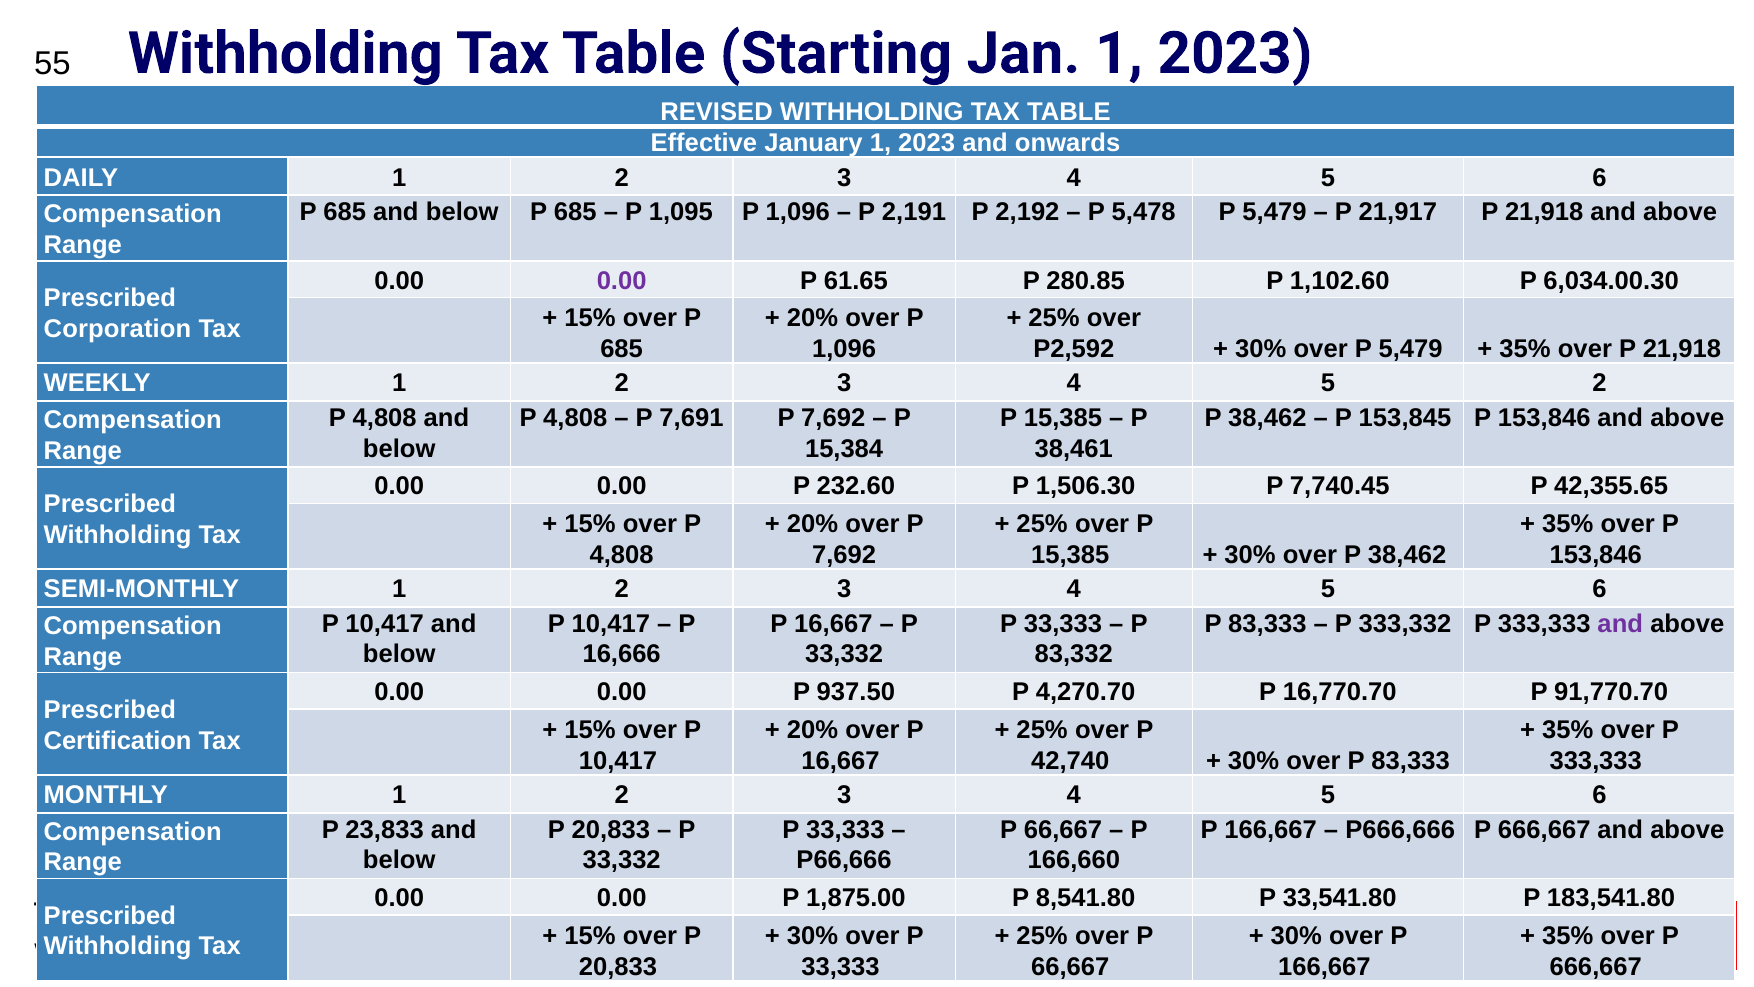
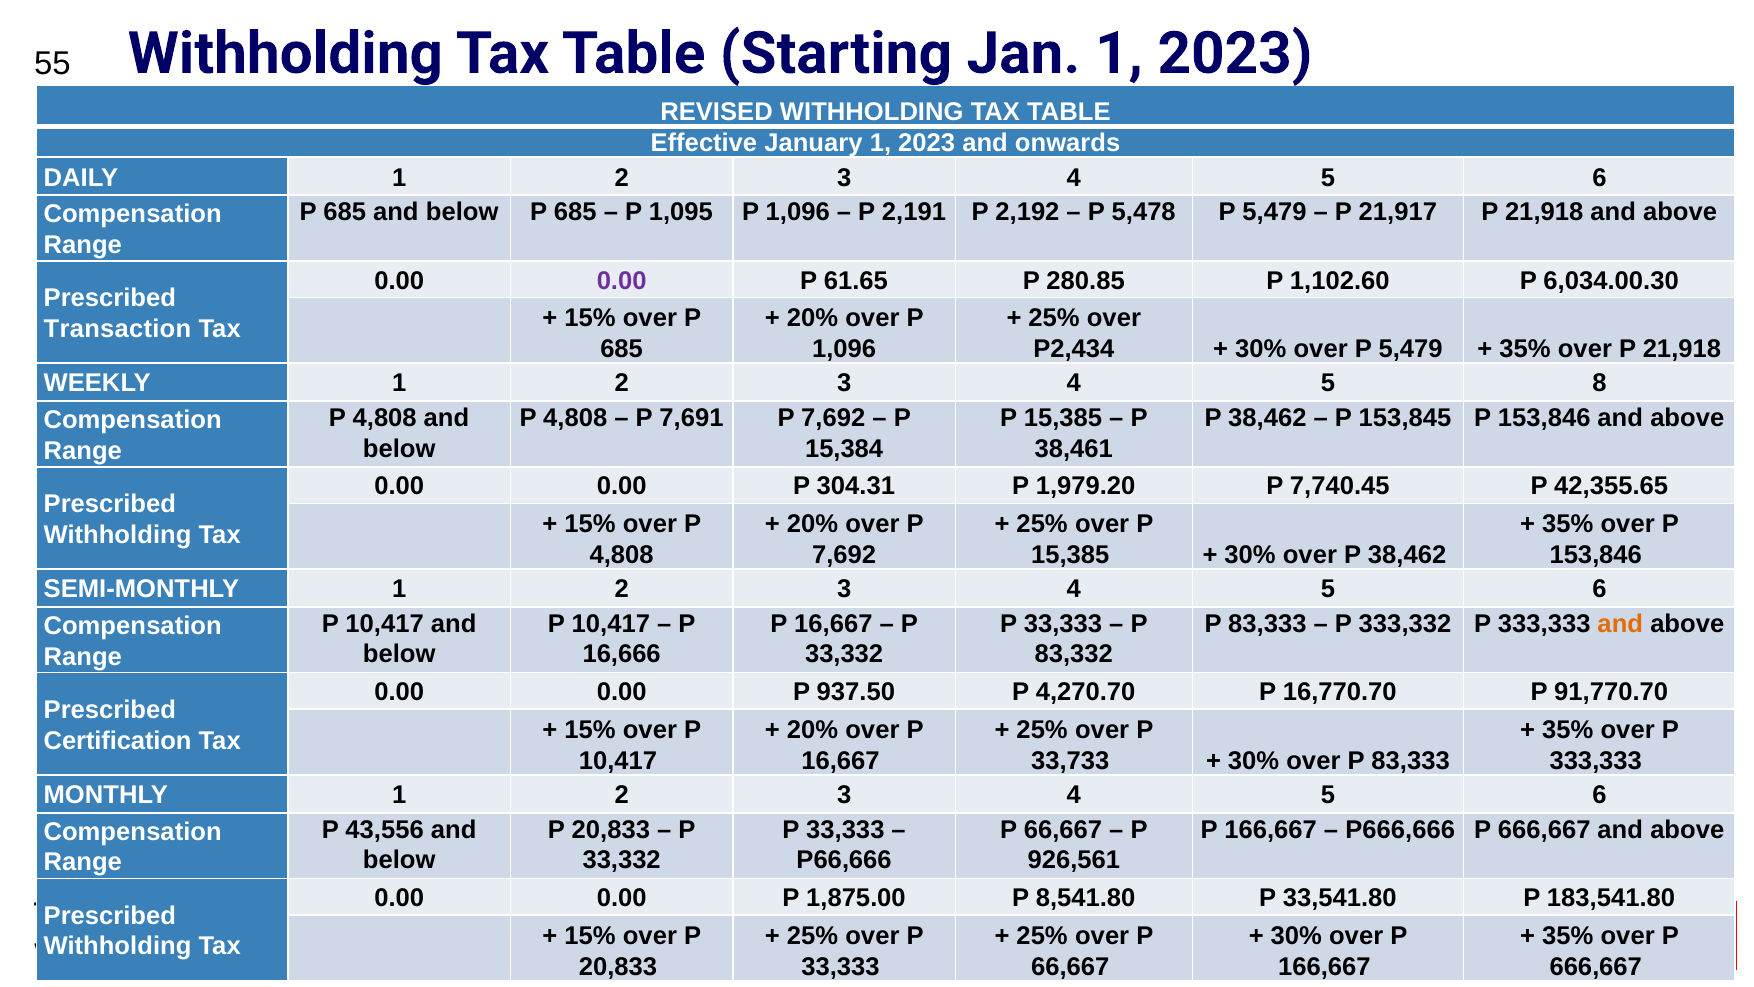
Corporation: Corporation -> Transaction
P2,592: P2,592 -> P2,434
5 2: 2 -> 8
232.60: 232.60 -> 304.31
1,506.30: 1,506.30 -> 1,979.20
and at (1620, 624) colour: purple -> orange
42,740: 42,740 -> 33,733
23,833: 23,833 -> 43,556
166,660: 166,660 -> 926,561
30% at (812, 936): 30% -> 25%
